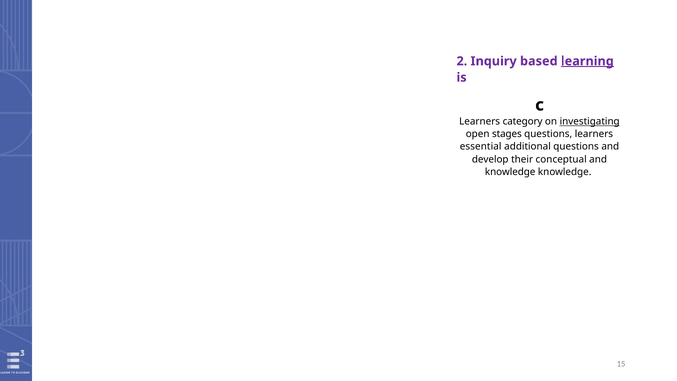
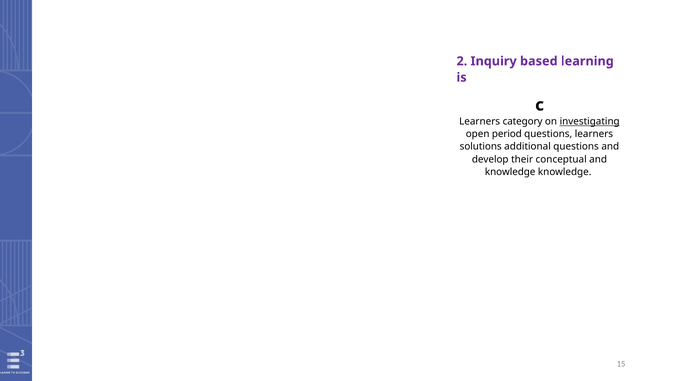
learning at (587, 61) underline: present -> none
stages: stages -> period
essential at (481, 147): essential -> solutions
